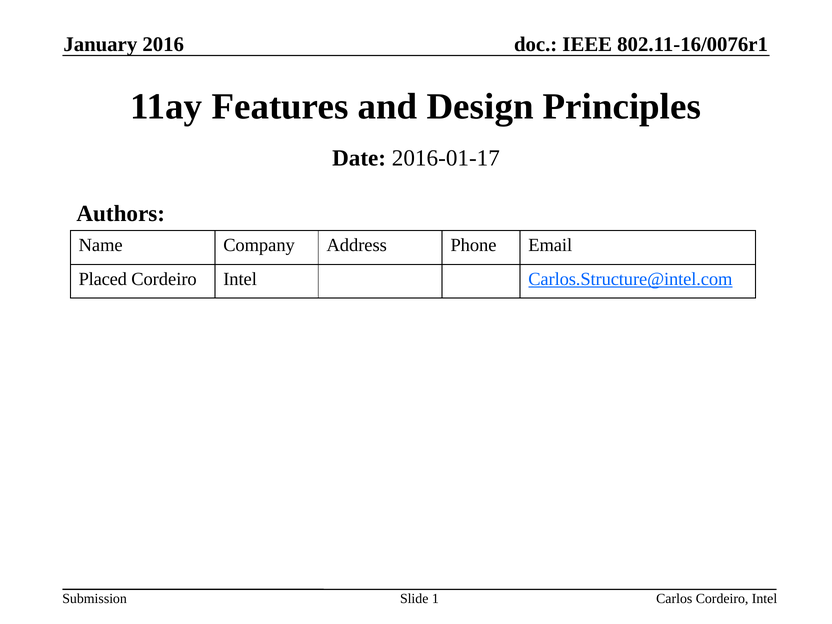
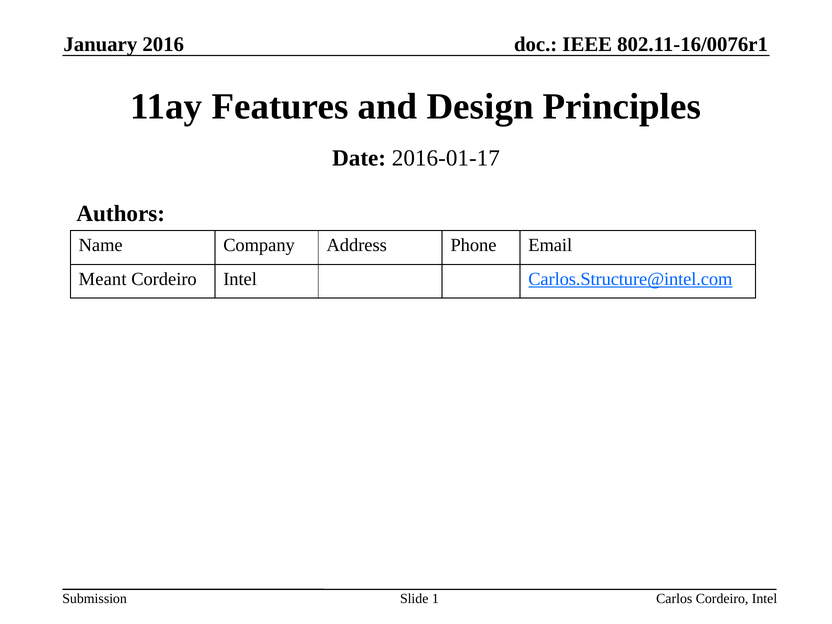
Placed: Placed -> Meant
